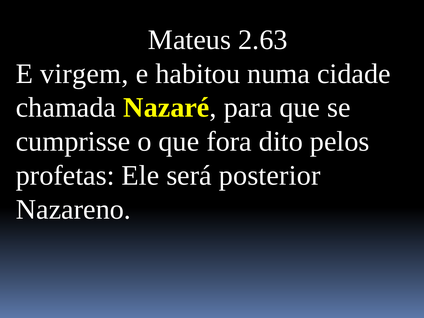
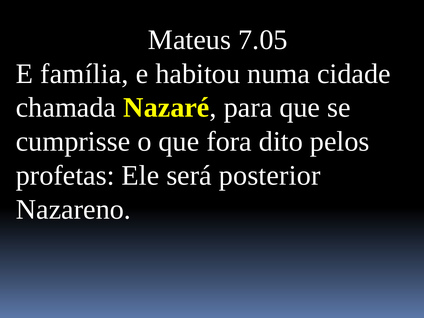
2.63: 2.63 -> 7.05
virgem: virgem -> família
